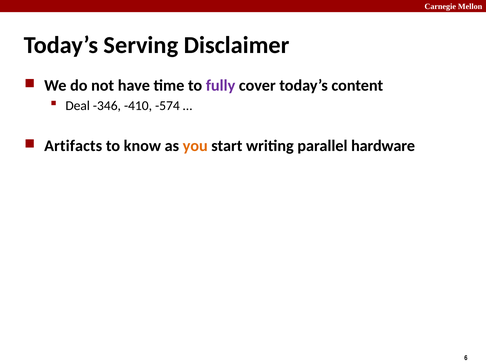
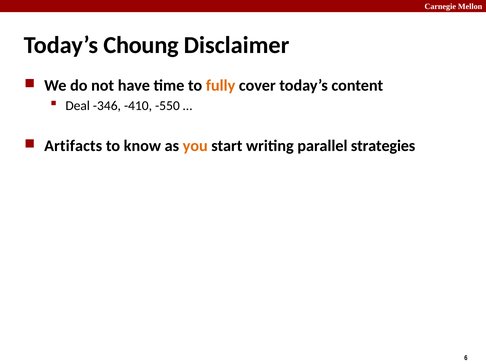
Serving: Serving -> Choung
fully colour: purple -> orange
-574: -574 -> -550
hardware: hardware -> strategies
